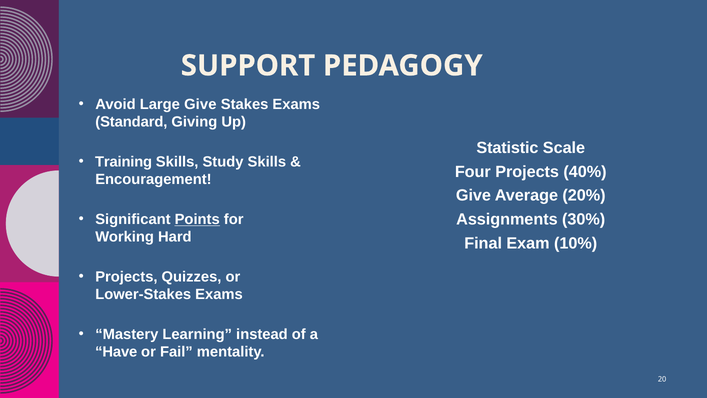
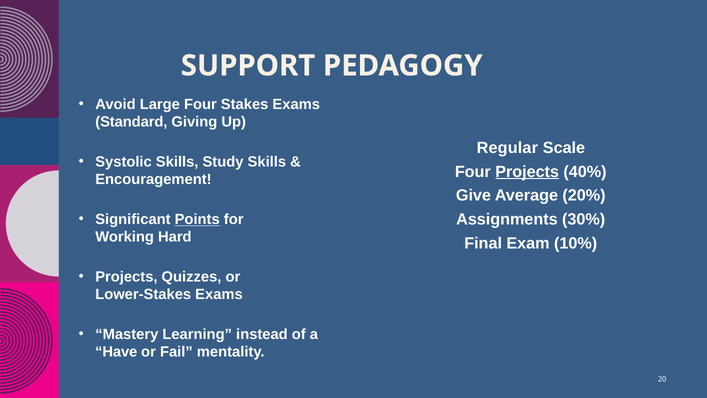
Large Give: Give -> Four
Statistic: Statistic -> Regular
Training: Training -> Systolic
Projects at (527, 172) underline: none -> present
